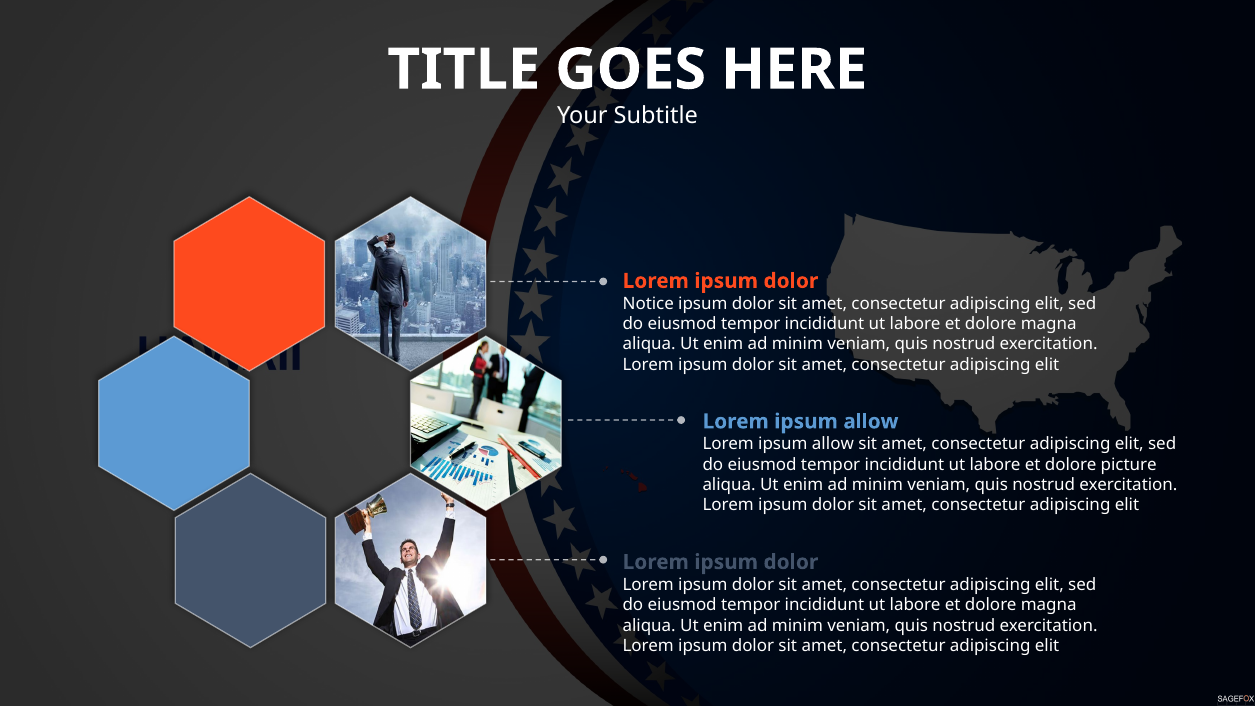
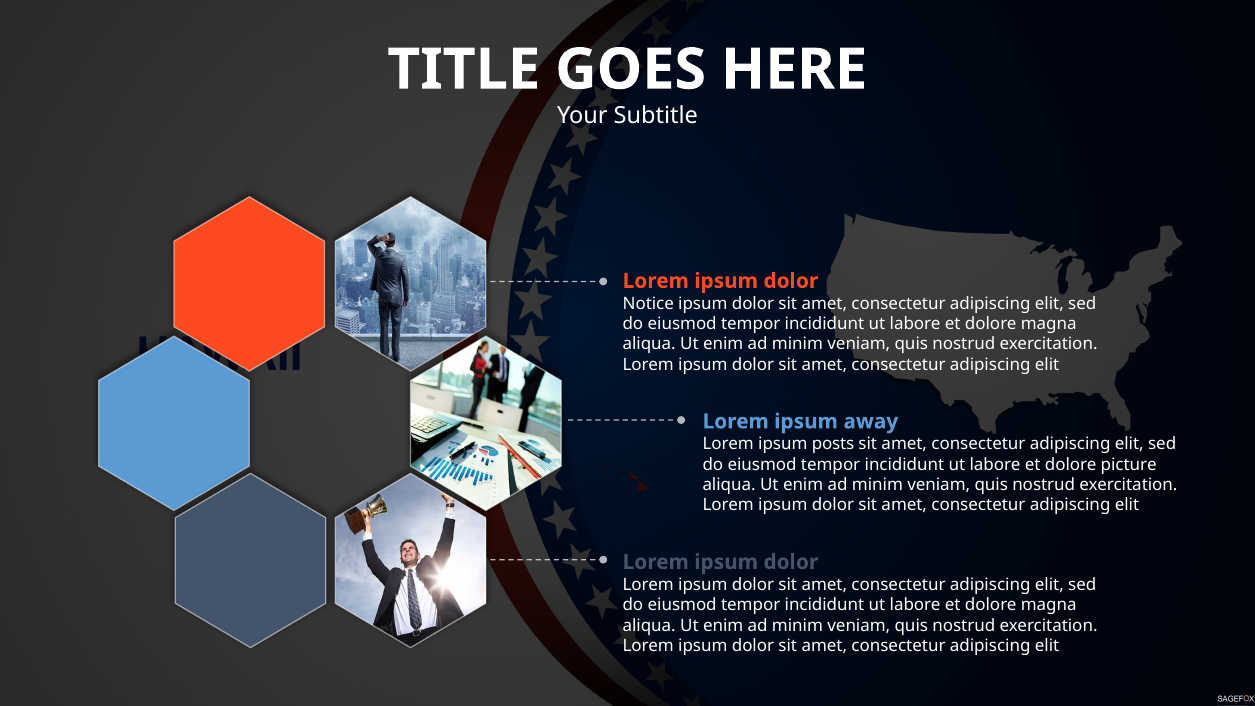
allow at (871, 421): allow -> away
allow at (833, 444): allow -> posts
